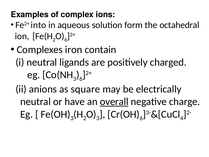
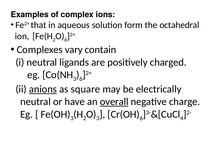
into: into -> that
iron: iron -> vary
anions underline: none -> present
